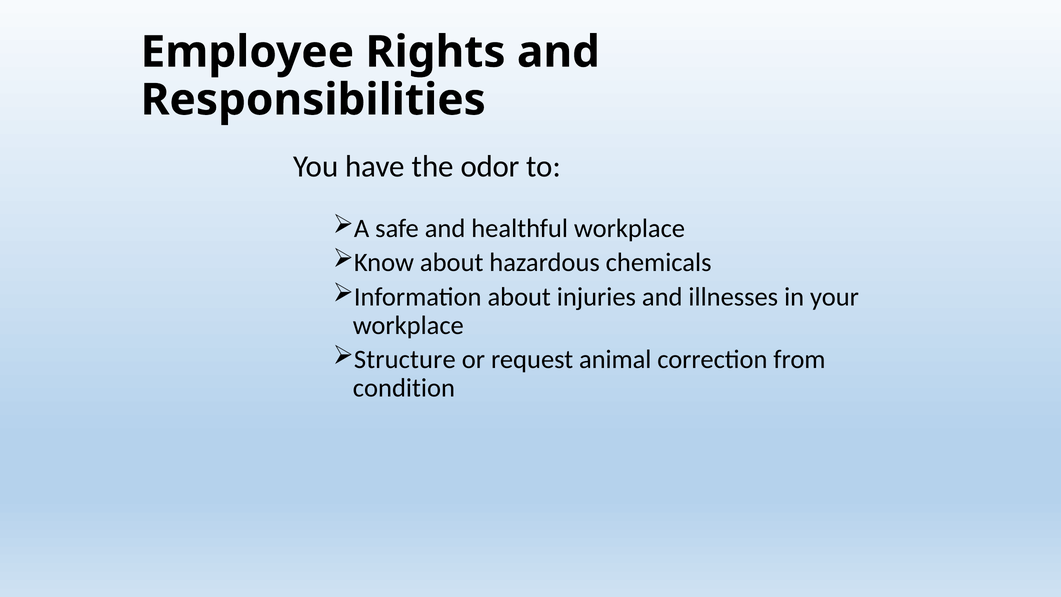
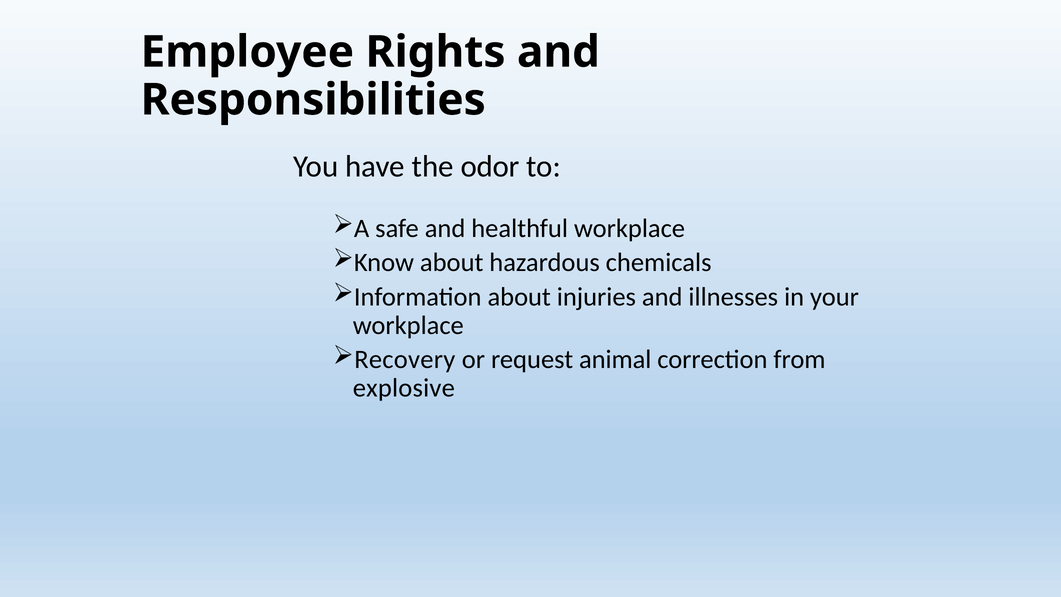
Structure: Structure -> Recovery
condition: condition -> explosive
